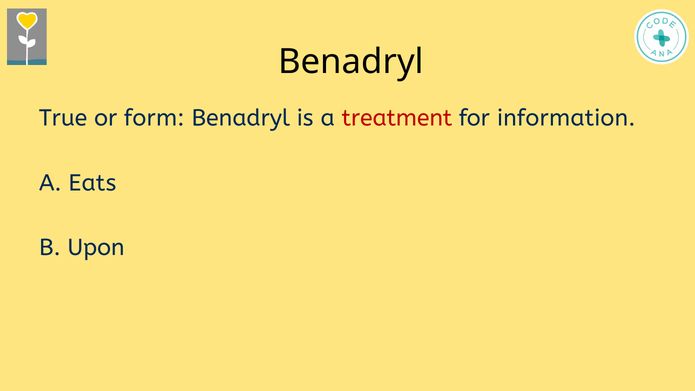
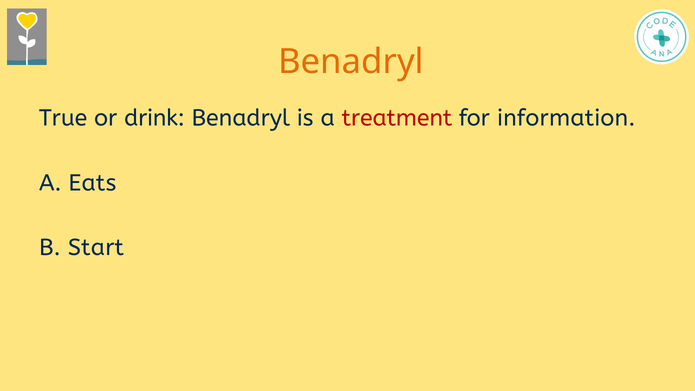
Benadryl at (351, 62) colour: black -> orange
form: form -> drink
Upon: Upon -> Start
